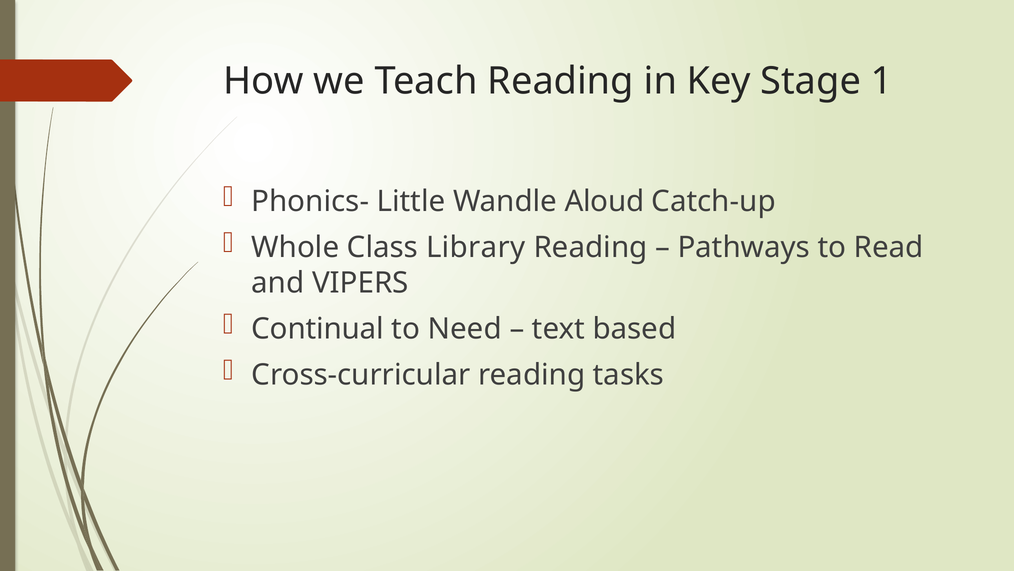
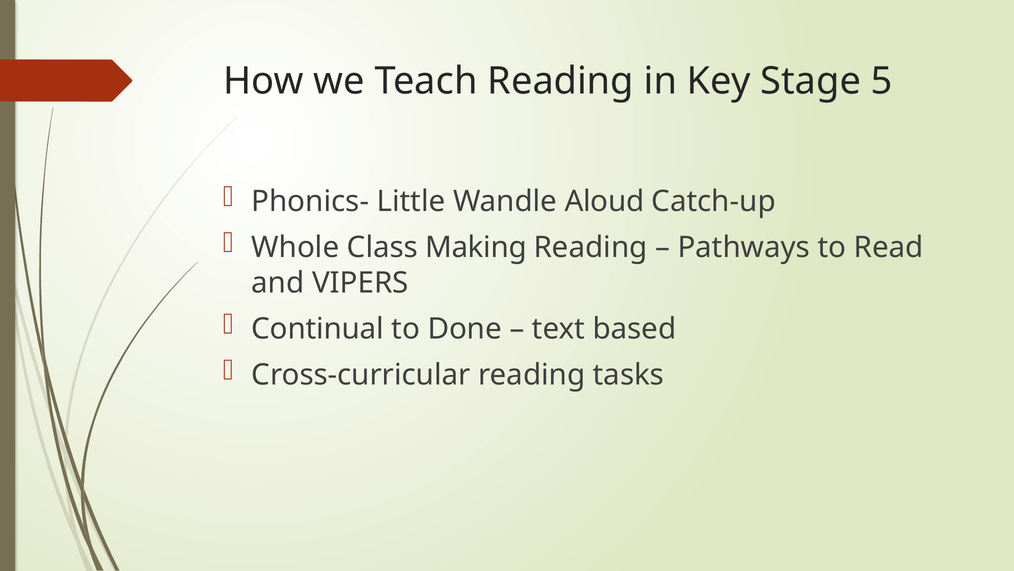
1: 1 -> 5
Library: Library -> Making
Need: Need -> Done
